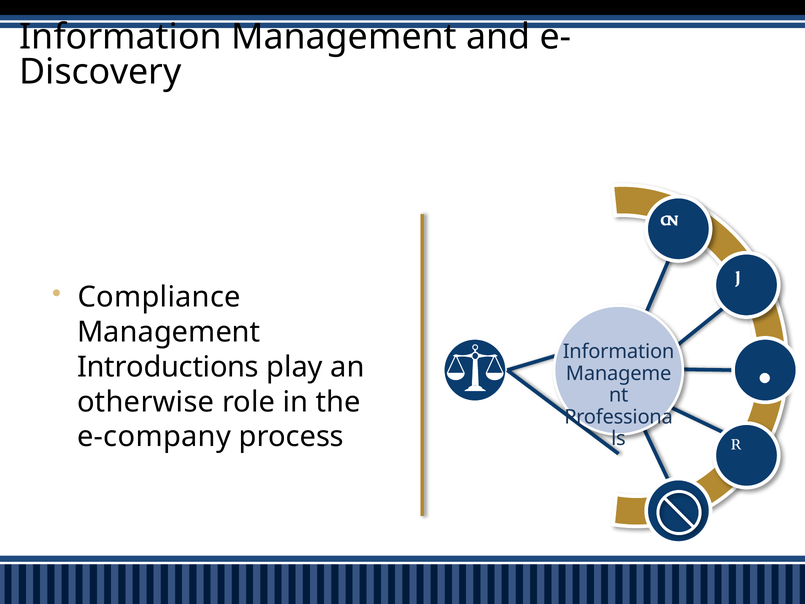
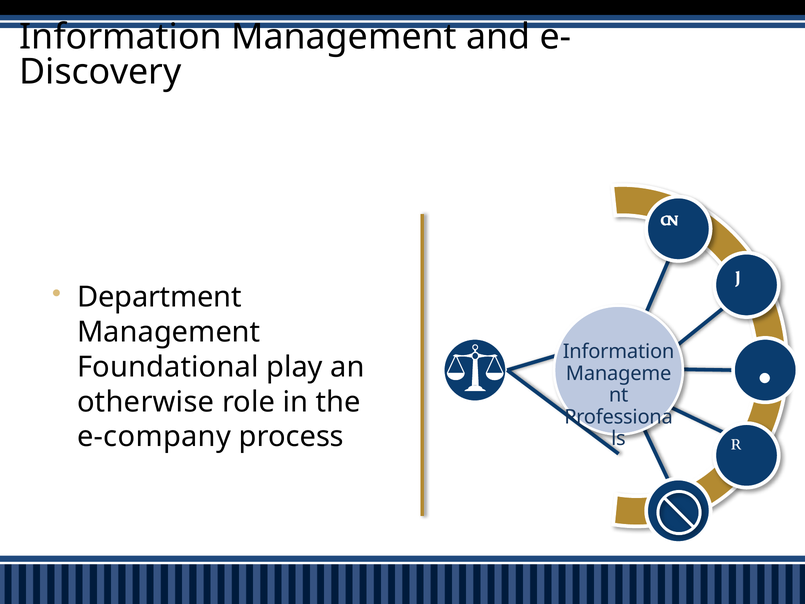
Compliance: Compliance -> Department
Introductions: Introductions -> Foundational
